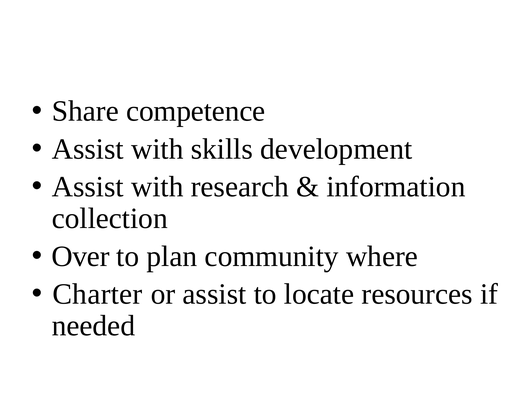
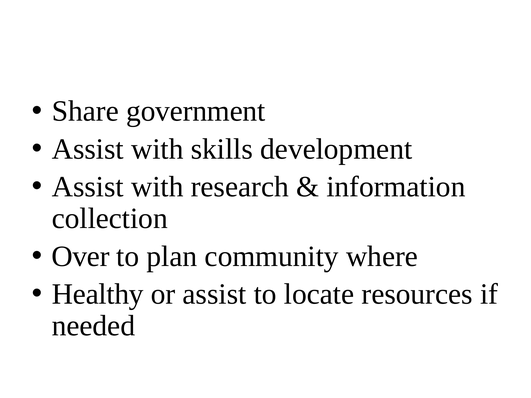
competence: competence -> government
Charter: Charter -> Healthy
